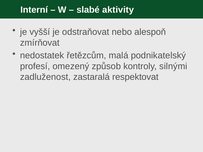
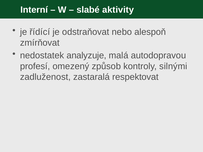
vyšší: vyšší -> řídící
řetězcům: řetězcům -> analyzuje
podnikatelský: podnikatelský -> autodopravou
